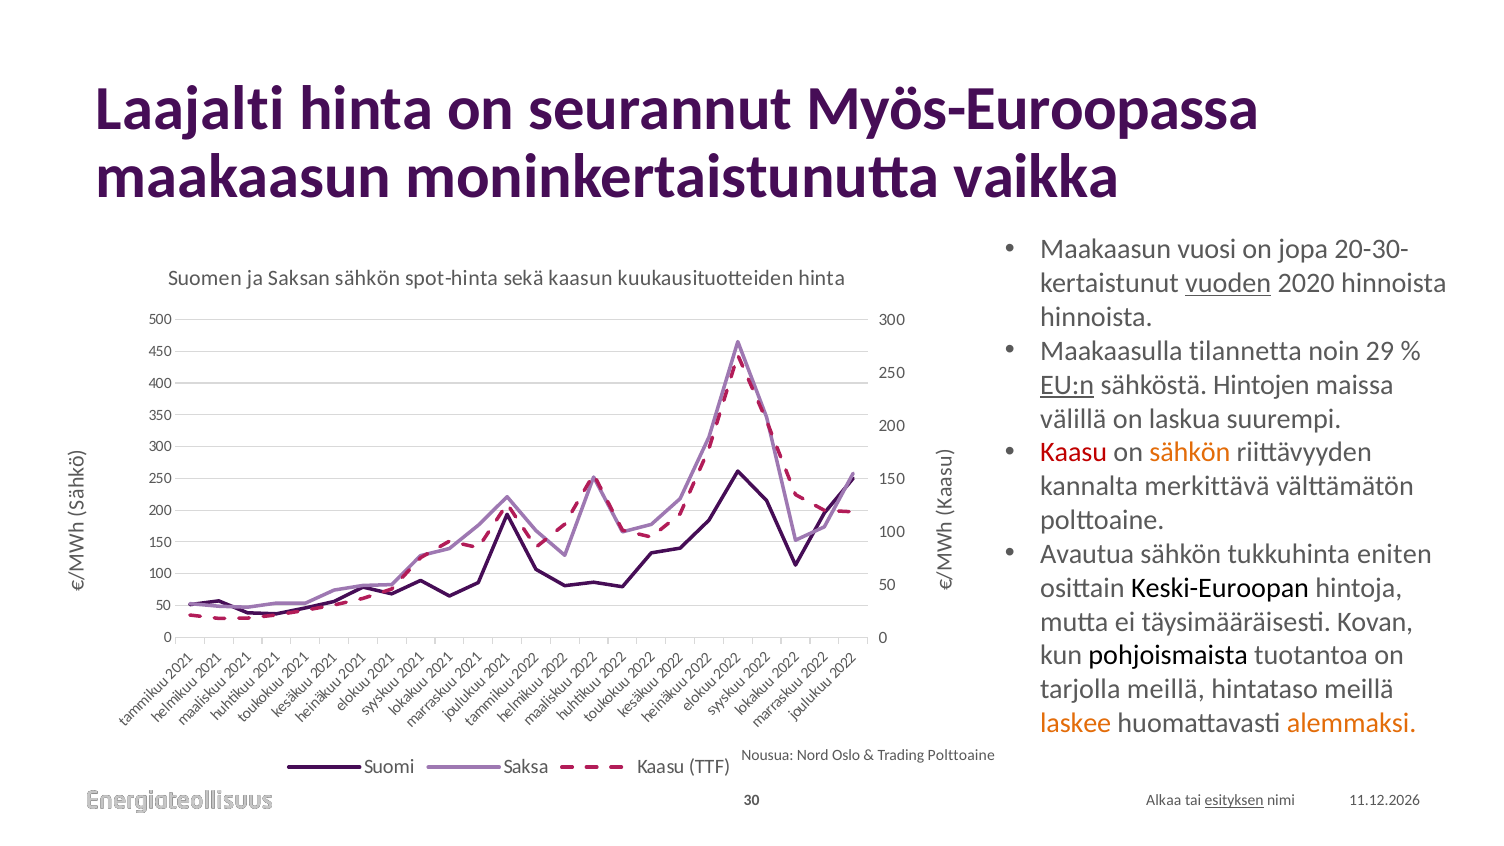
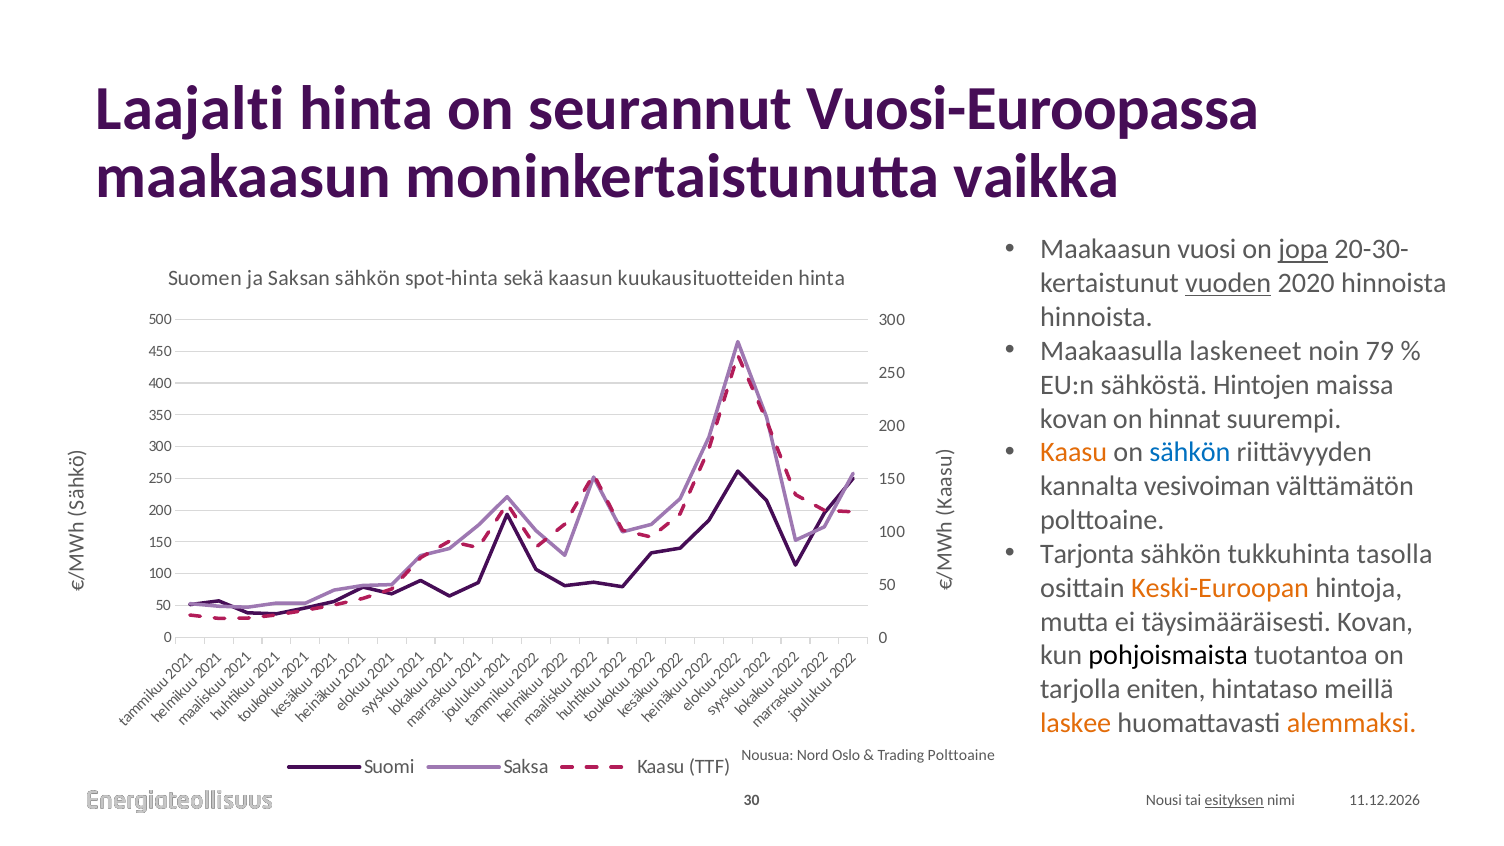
Myös-Euroopassa: Myös-Euroopassa -> Vuosi-Euroopassa
jopa underline: none -> present
tilannetta: tilannetta -> laskeneet
29: 29 -> 79
EU:n underline: present -> none
välillä at (1073, 419): välillä -> kovan
laskua: laskua -> hinnat
Kaasu at (1074, 453) colour: red -> orange
sähkön at (1190, 453) colour: orange -> blue
merkittävä: merkittävä -> vesivoiman
Avautua: Avautua -> Tarjonta
eniten: eniten -> tasolla
Keski-Euroopan colour: black -> orange
tarjolla meillä: meillä -> eniten
Alkaa: Alkaa -> Nousi
